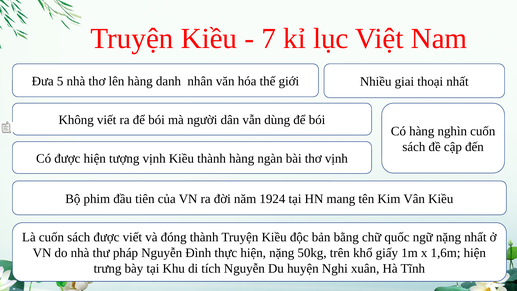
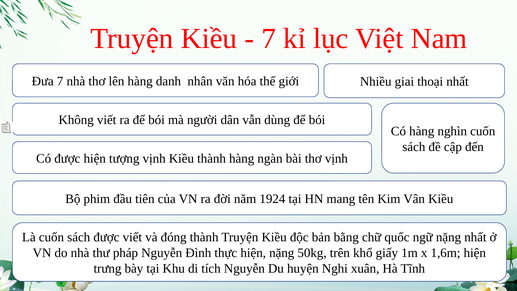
Đưa 5: 5 -> 7
